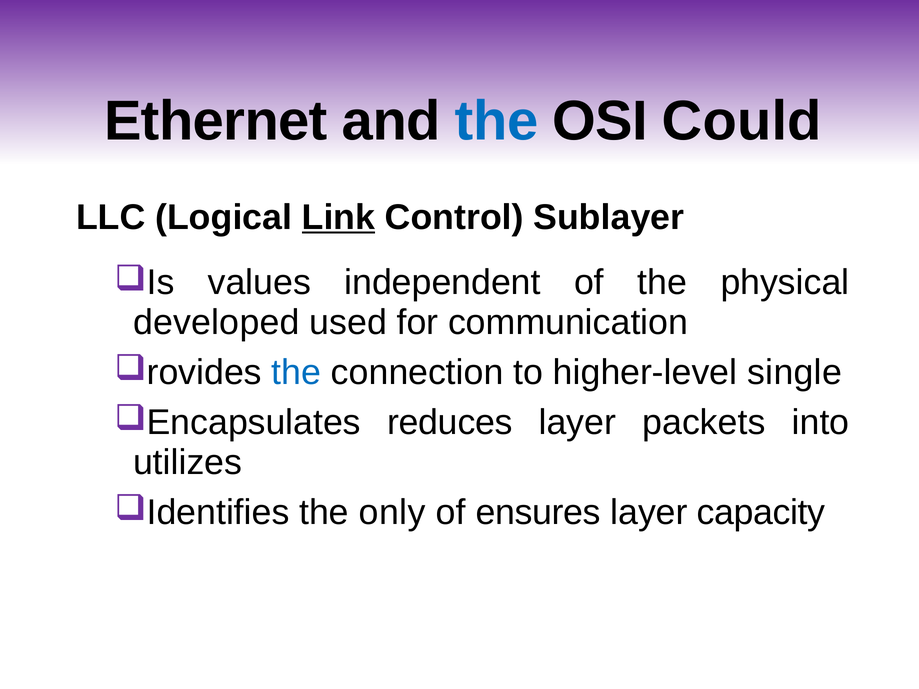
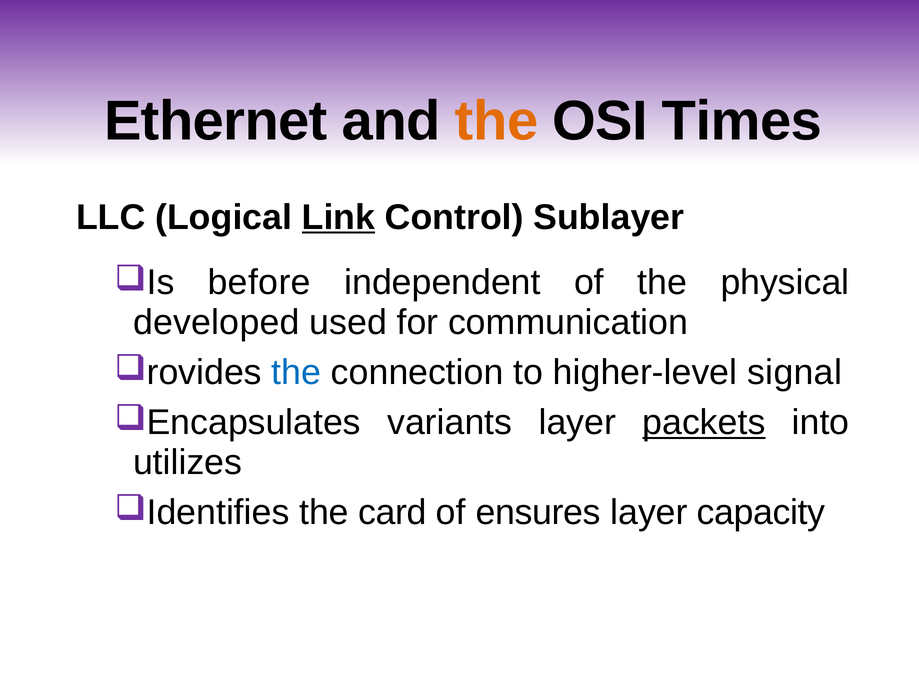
the at (497, 121) colour: blue -> orange
Could: Could -> Times
values: values -> before
single: single -> signal
reduces: reduces -> variants
packets underline: none -> present
only: only -> card
